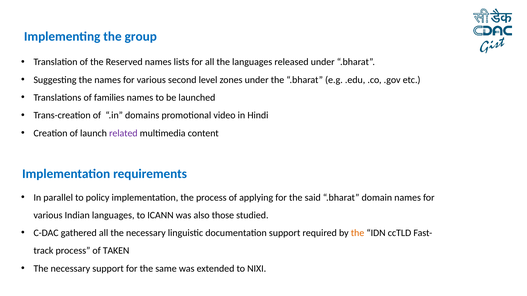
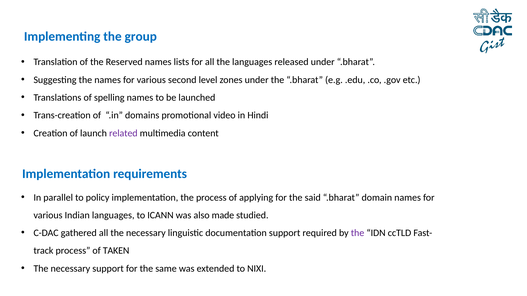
families: families -> spelling
those: those -> made
the at (358, 233) colour: orange -> purple
